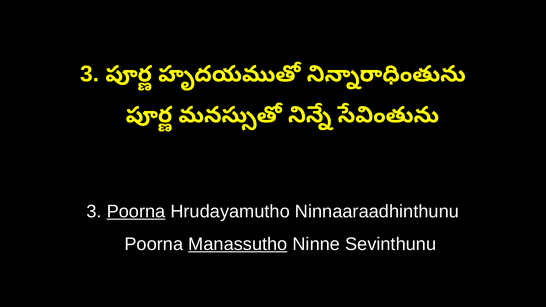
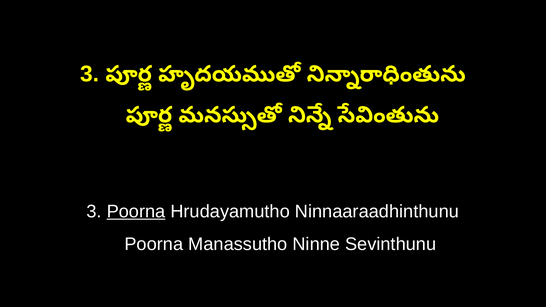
Manassutho underline: present -> none
